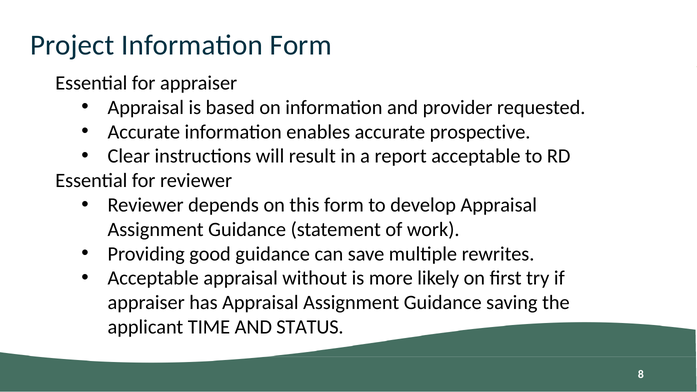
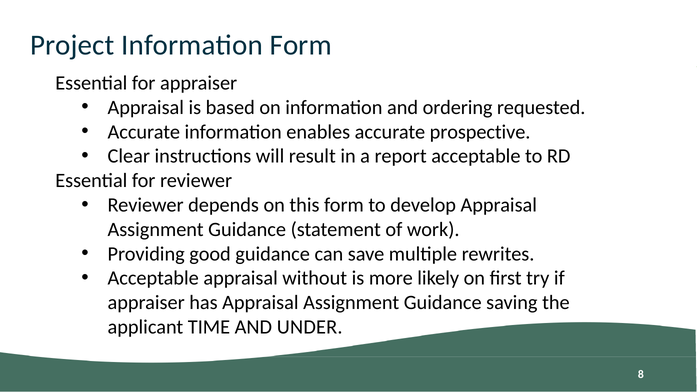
provider: provider -> ordering
STATUS: STATUS -> UNDER
